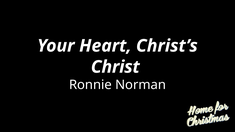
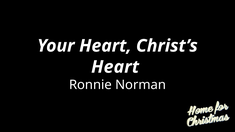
Christ at (115, 67): Christ -> Heart
